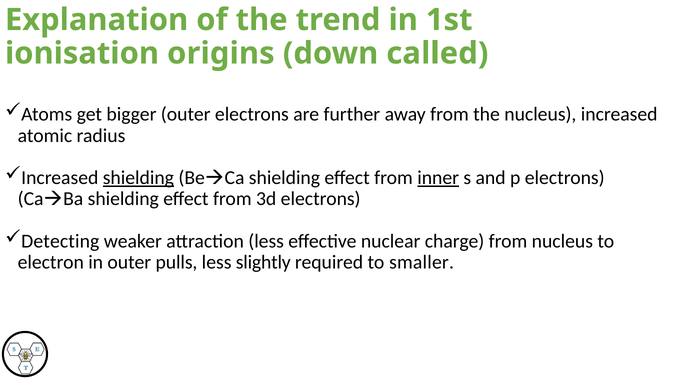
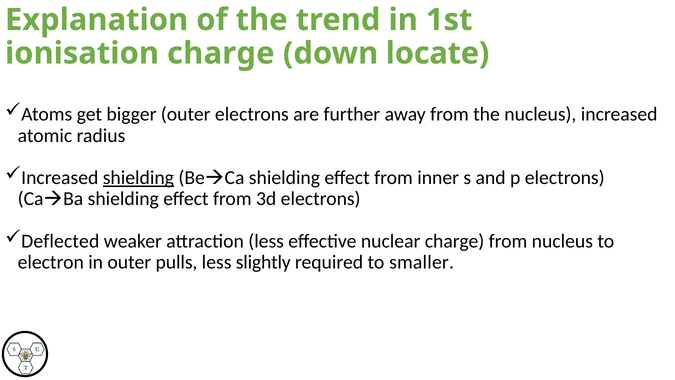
ionisation origins: origins -> charge
called: called -> locate
inner underline: present -> none
Detecting: Detecting -> Deflected
